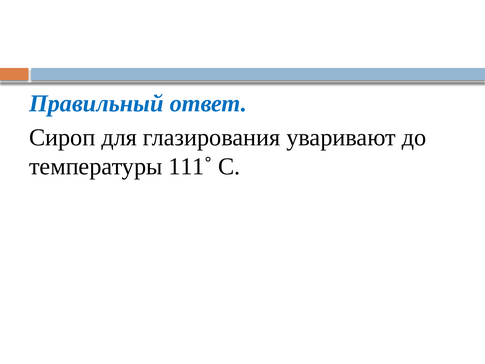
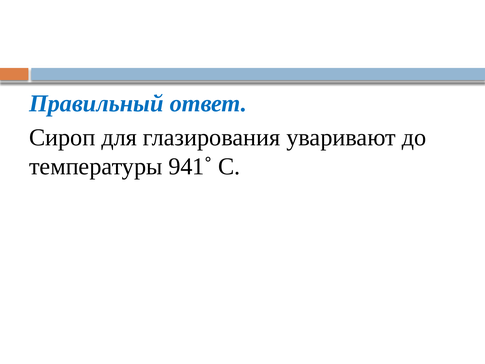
111˚: 111˚ -> 941˚
